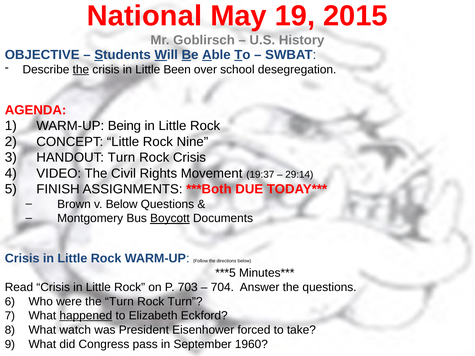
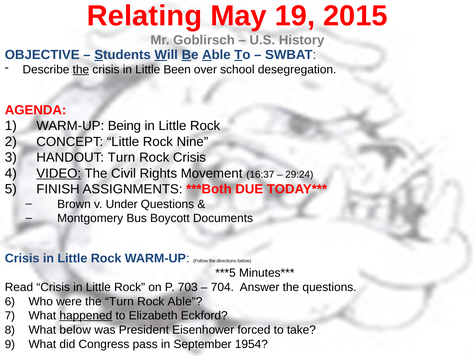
National: National -> Relating
VIDEO underline: none -> present
19:37: 19:37 -> 16:37
29:14: 29:14 -> 29:24
v Below: Below -> Under
Boycott underline: present -> none
Rock Turn: Turn -> Able
What watch: watch -> below
1960: 1960 -> 1954
